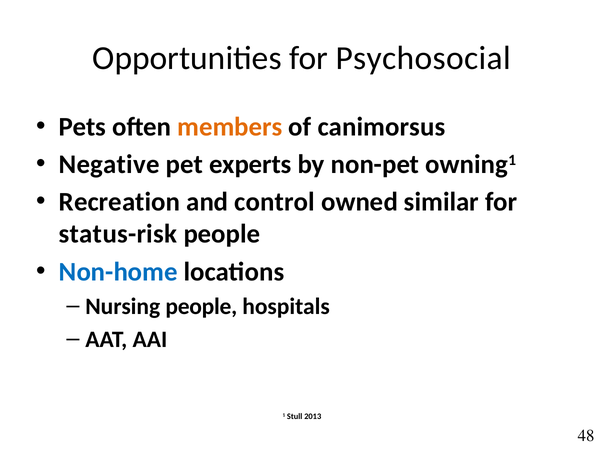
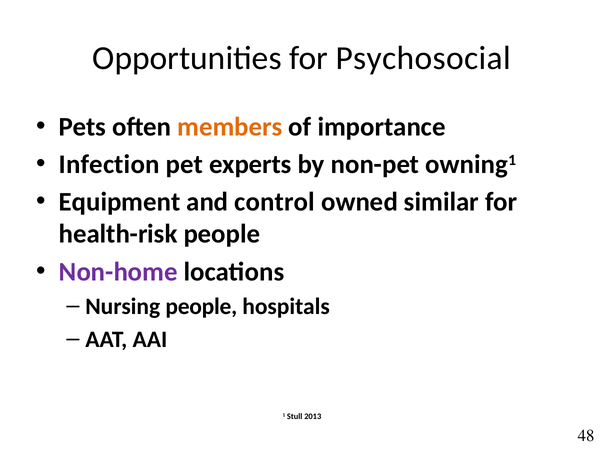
canimorsus: canimorsus -> importance
Negative: Negative -> Infection
Recreation: Recreation -> Equipment
status-risk: status-risk -> health-risk
Non-home colour: blue -> purple
